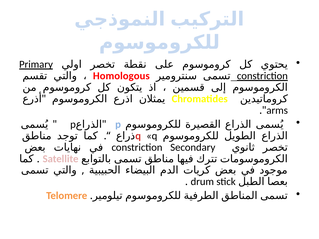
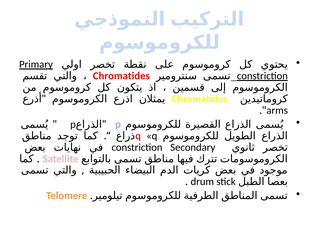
Homologous at (121, 76): Homologous -> Chromatides
